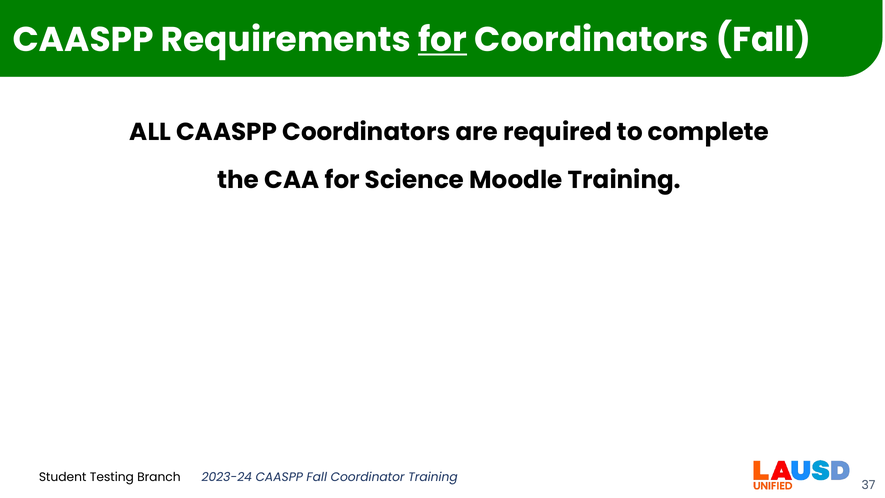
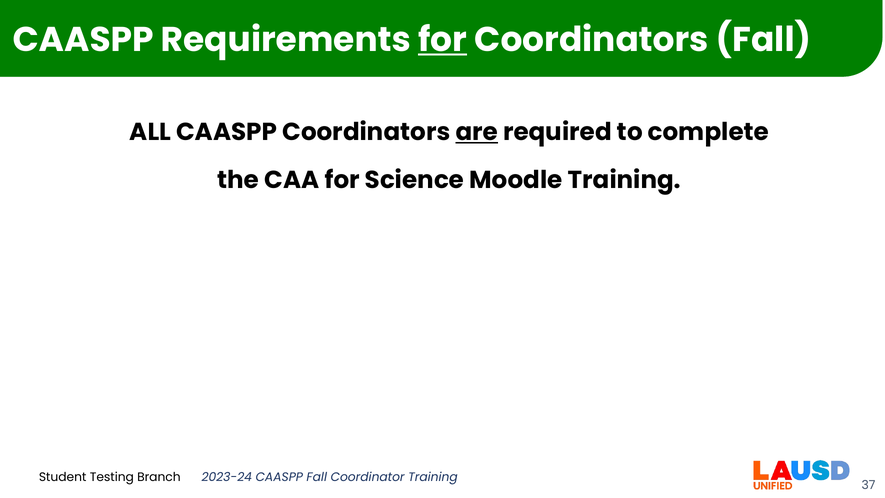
are underline: none -> present
